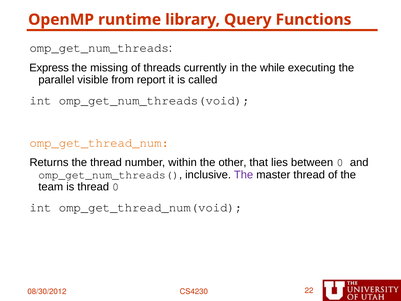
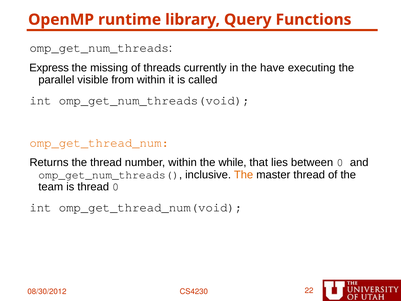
while: while -> have
from report: report -> within
other: other -> while
The at (244, 175) colour: purple -> orange
